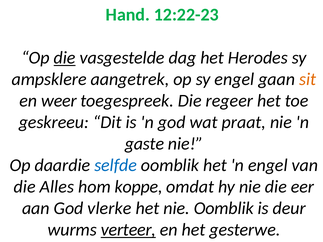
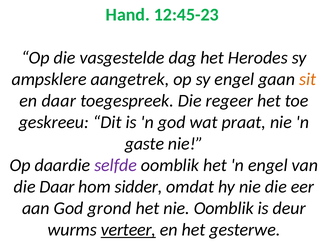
12:22-23: 12:22-23 -> 12:45-23
die at (65, 58) underline: present -> none
en weer: weer -> daar
selfde colour: blue -> purple
die Alles: Alles -> Daar
koppe: koppe -> sidder
vlerke: vlerke -> grond
